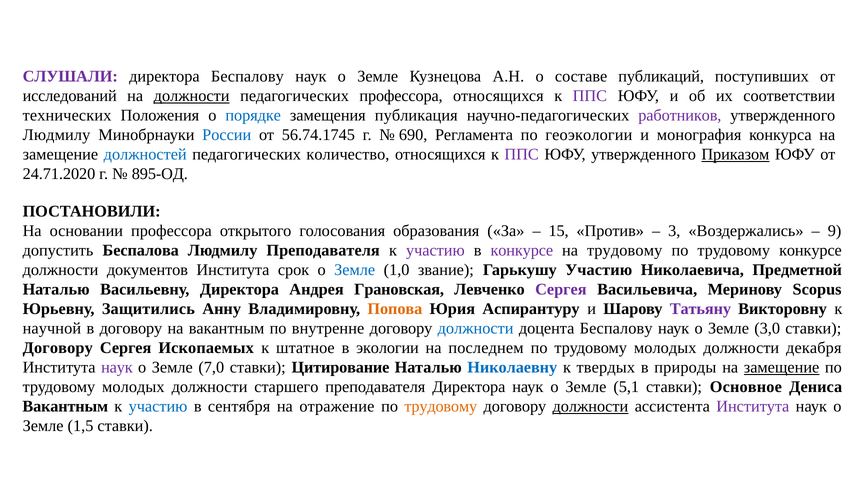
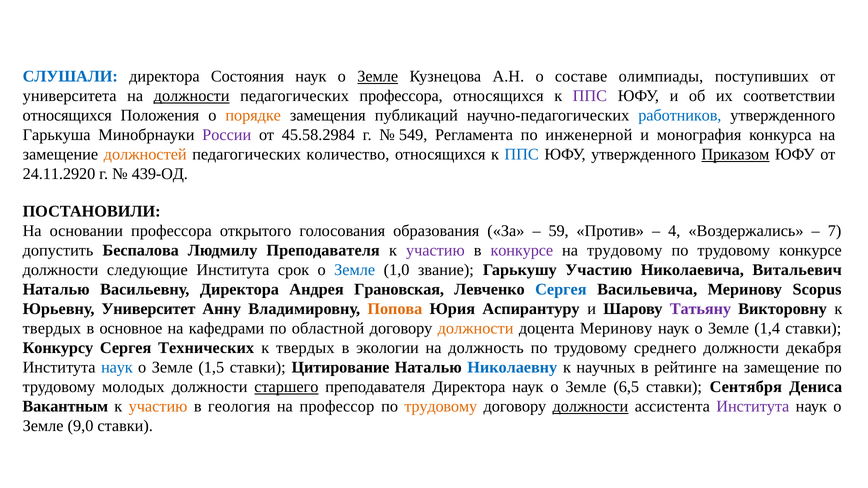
СЛУШАЛИ colour: purple -> blue
директора Беспалову: Беспалову -> Состояния
Земле at (378, 76) underline: none -> present
публикаций: публикаций -> олимпиады
исследований: исследований -> университета
технических at (67, 116): технических -> относящихся
порядке colour: blue -> orange
публикация: публикация -> публикаций
работников colour: purple -> blue
Людмилу at (57, 135): Людмилу -> Гарькуша
России colour: blue -> purple
56.74.1745: 56.74.1745 -> 45.58.2984
690: 690 -> 549
геоэкологии: геоэкологии -> инженерной
должностей colour: blue -> orange
ППС at (522, 155) colour: purple -> blue
24.71.2020: 24.71.2020 -> 24.11.2920
895-ОД: 895-ОД -> 439-ОД
15: 15 -> 59
3: 3 -> 4
9: 9 -> 7
документов: документов -> следующие
Предметной: Предметной -> Витальевич
Сергея at (561, 289) colour: purple -> blue
Защитились: Защитились -> Университет
научной at (52, 328): научной -> твердых
в договору: договору -> основное
на вакантным: вакантным -> кафедрами
внутренне: внутренне -> областной
должности at (476, 328) colour: blue -> orange
доцента Беспалову: Беспалову -> Меринову
3,0: 3,0 -> 1,4
Договору at (58, 348): Договору -> Конкурсу
Ископаемых: Ископаемых -> Технических
штатное at (305, 348): штатное -> твердых
последнем: последнем -> должность
молодых at (665, 348): молодых -> среднего
наук at (117, 367) colour: purple -> blue
7,0: 7,0 -> 1,5
твердых: твердых -> научных
природы: природы -> рейтинге
замещение at (782, 367) underline: present -> none
старшего underline: none -> present
5,1: 5,1 -> 6,5
Основное: Основное -> Сентября
участию at (158, 407) colour: blue -> orange
сентября: сентября -> геология
отражение: отражение -> профессор
1,5: 1,5 -> 9,0
